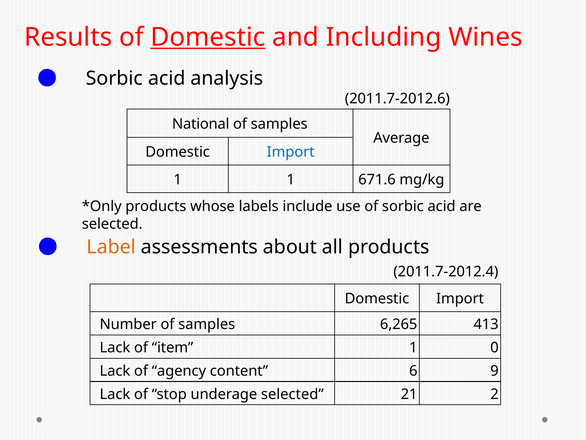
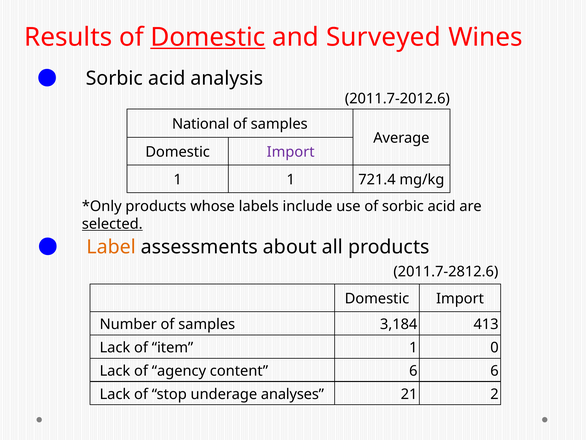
Including: Including -> Surveyed
Import at (291, 152) colour: blue -> purple
671.6: 671.6 -> 721.4
selected at (112, 224) underline: none -> present
2011.7-2012.4: 2011.7-2012.4 -> 2011.7-2812.6
6,265: 6,265 -> 3,184
6 9: 9 -> 6
underage selected: selected -> analyses
